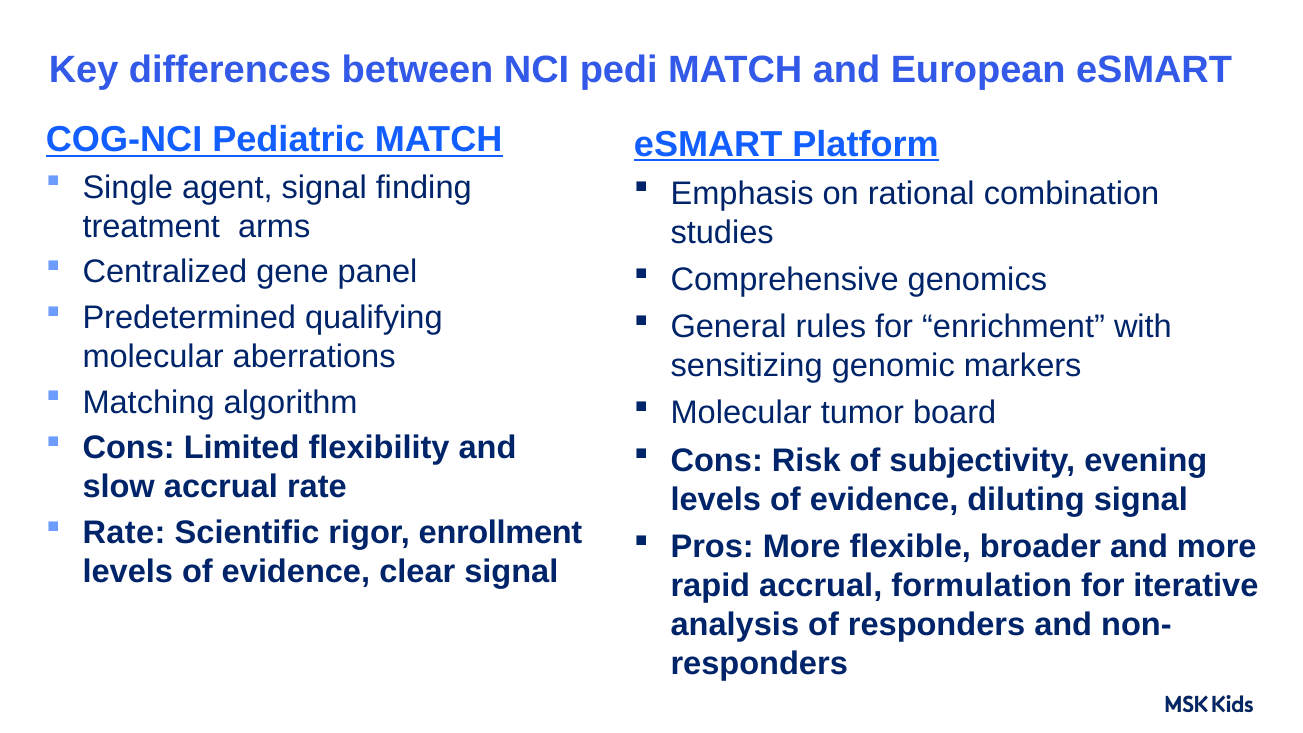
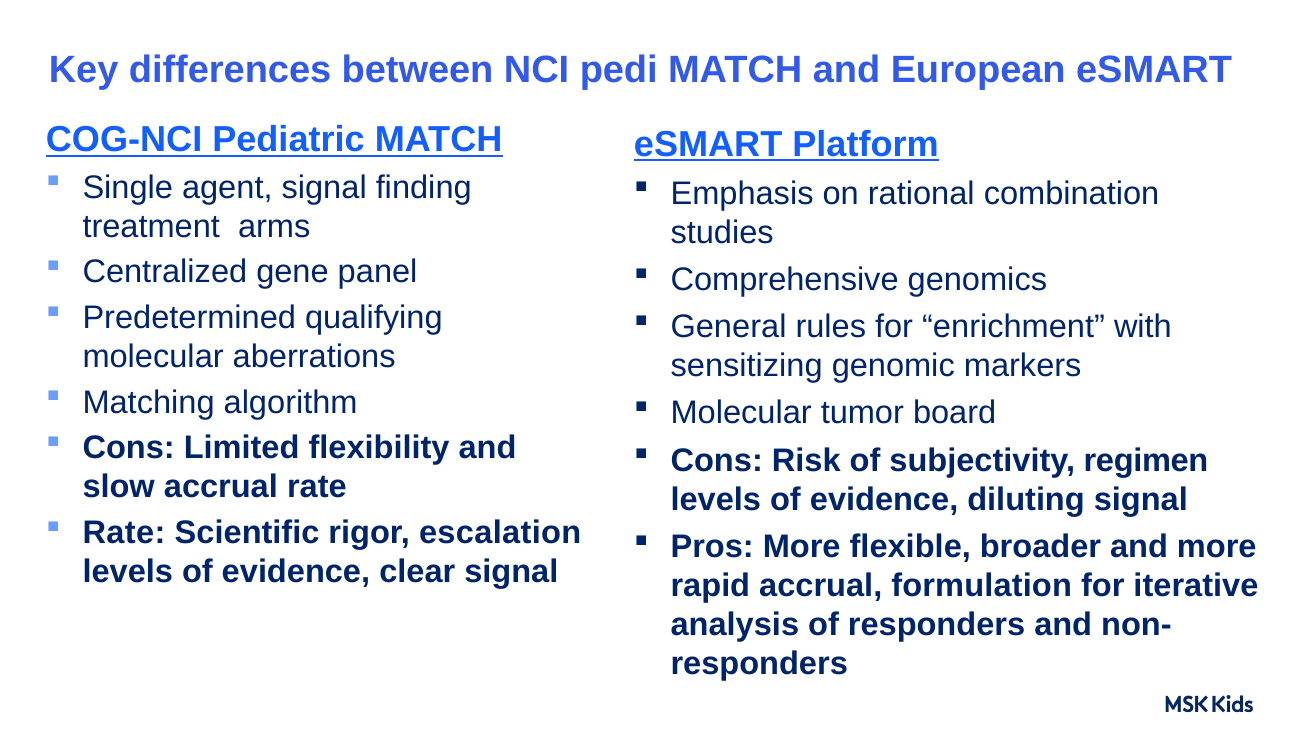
evening: evening -> regimen
enrollment: enrollment -> escalation
